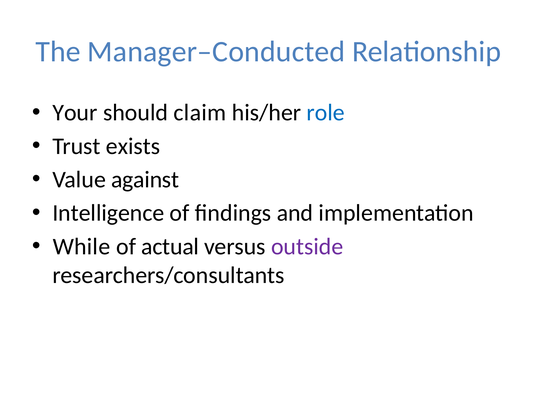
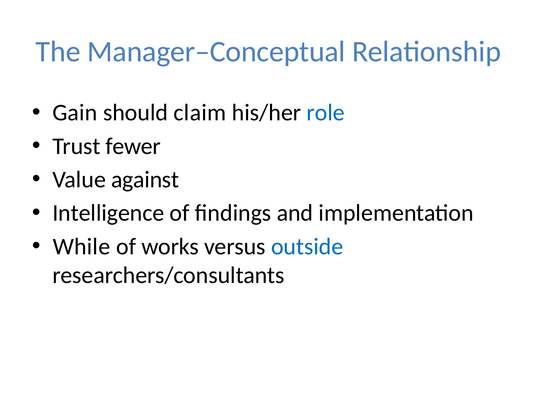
Manager–Conducted: Manager–Conducted -> Manager–Conceptual
Your: Your -> Gain
exists: exists -> fewer
actual: actual -> works
outside colour: purple -> blue
